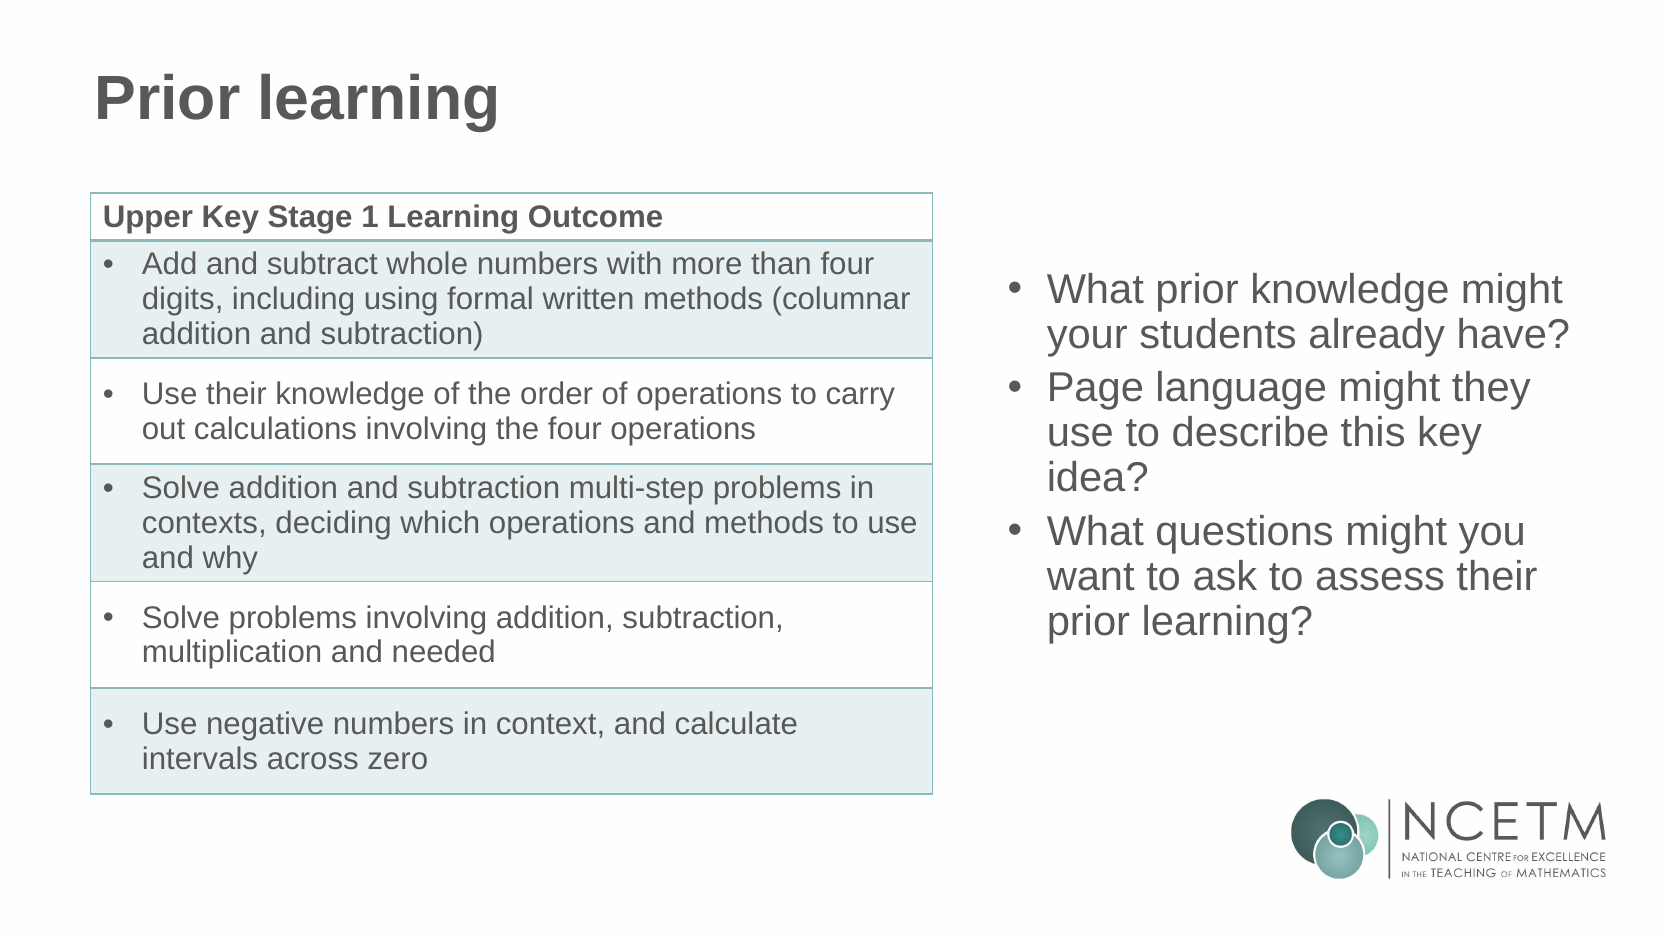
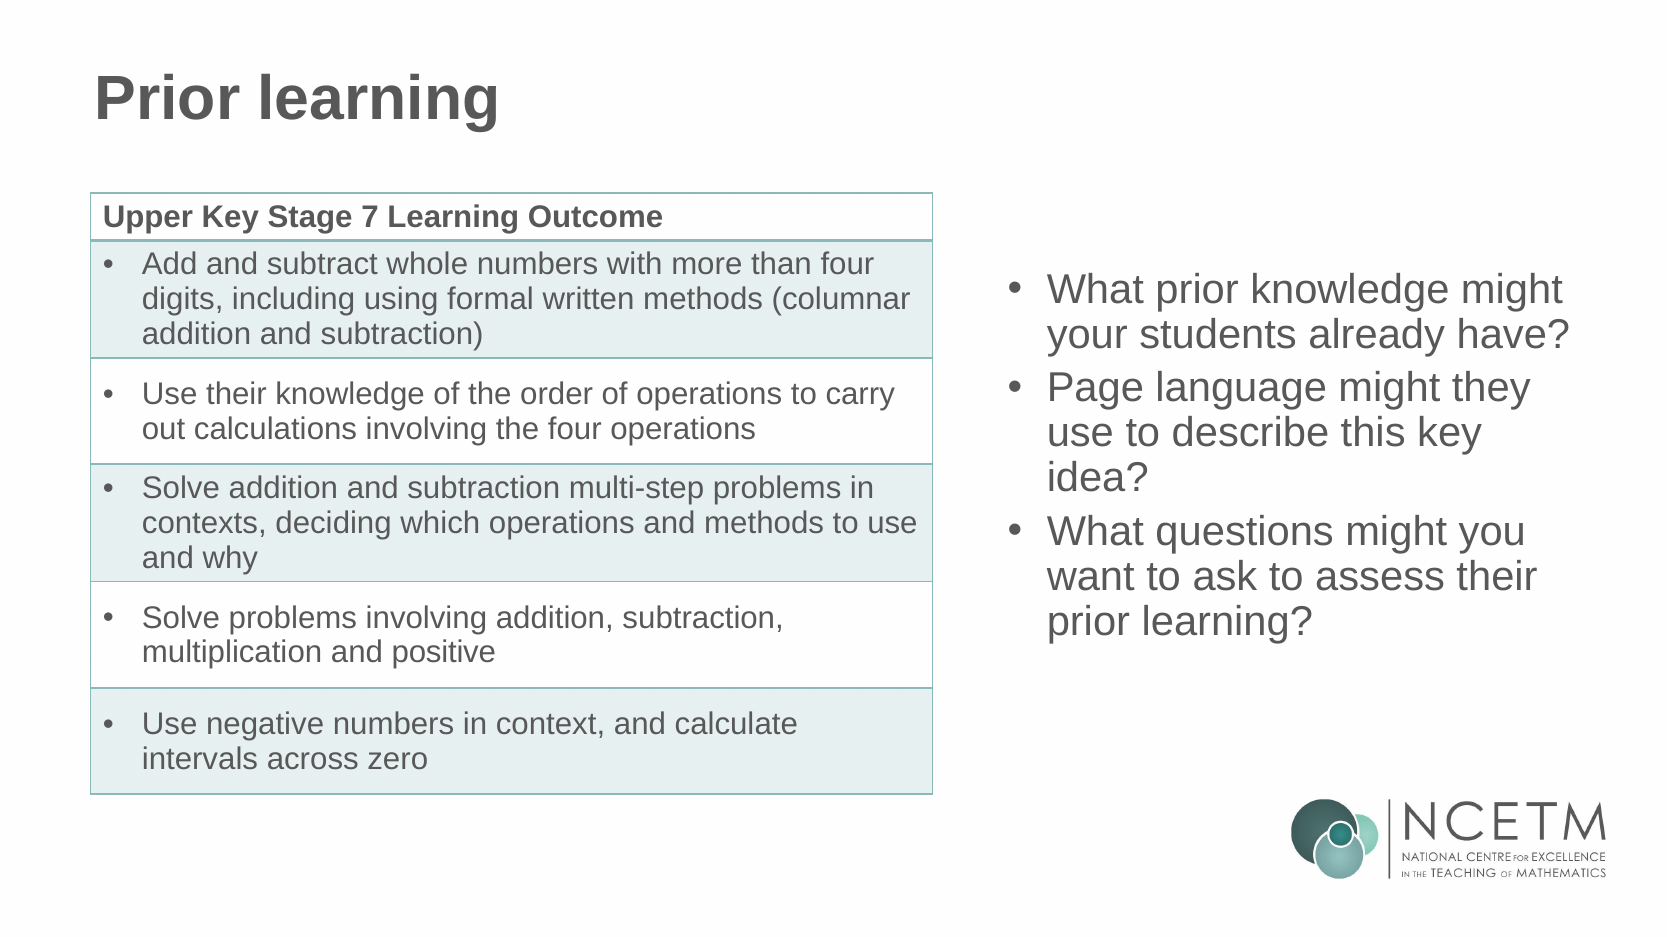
1: 1 -> 7
needed: needed -> positive
